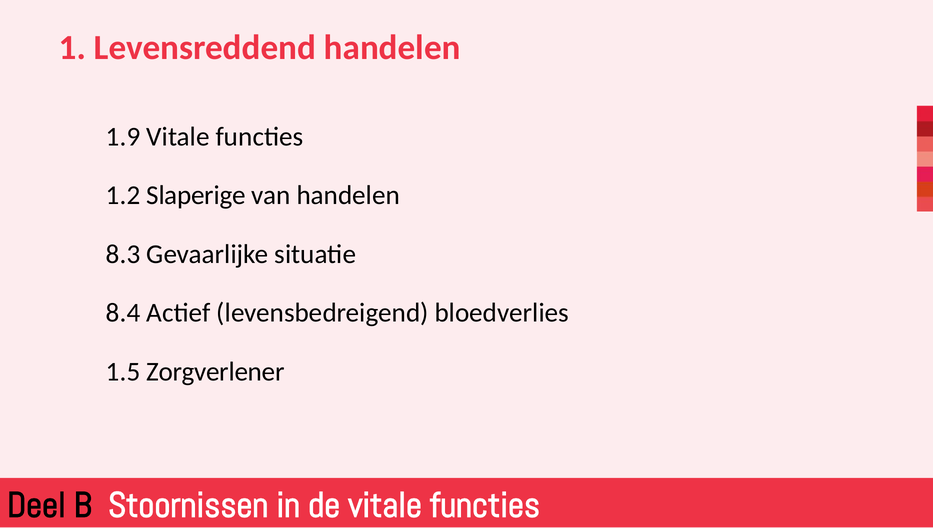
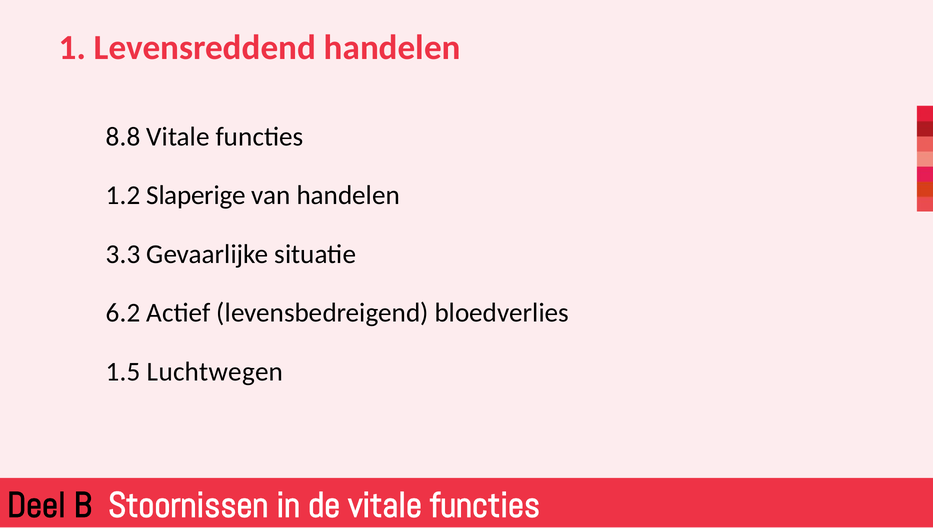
1.9: 1.9 -> 8.8
8.3: 8.3 -> 3.3
8.4: 8.4 -> 6.2
Zorgverlener: Zorgverlener -> Luchtwegen
